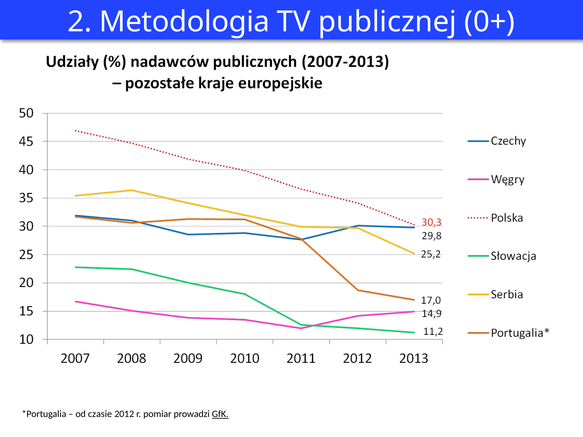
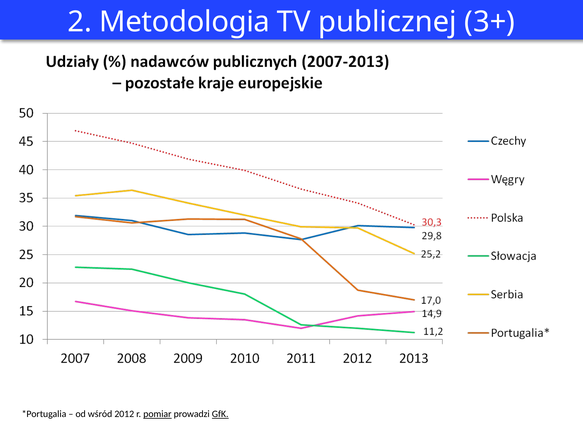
0+: 0+ -> 3+
czasie: czasie -> wśród
pomiar underline: none -> present
